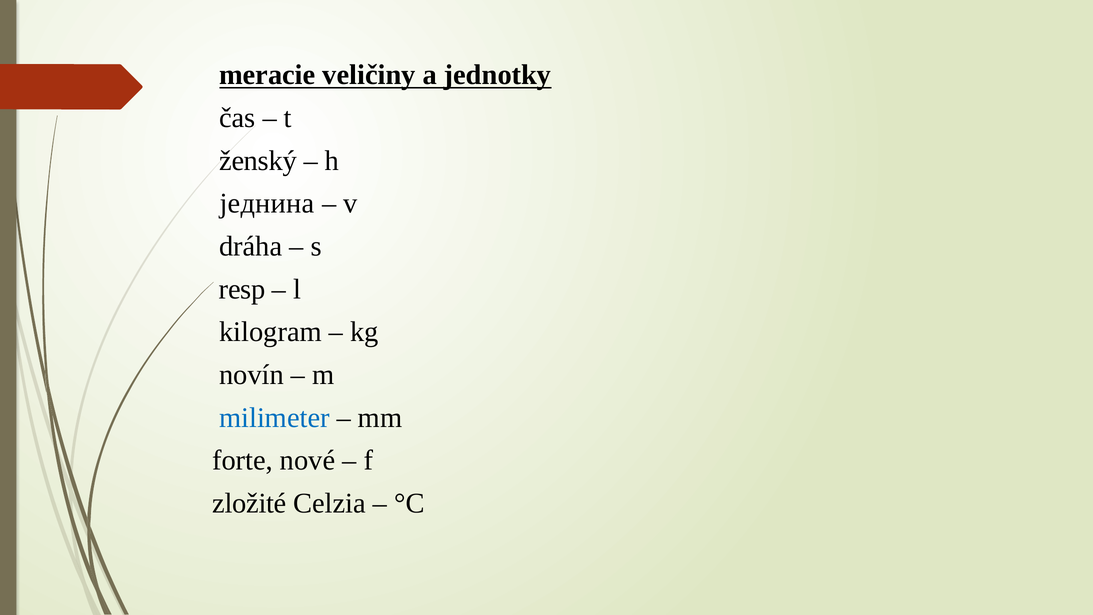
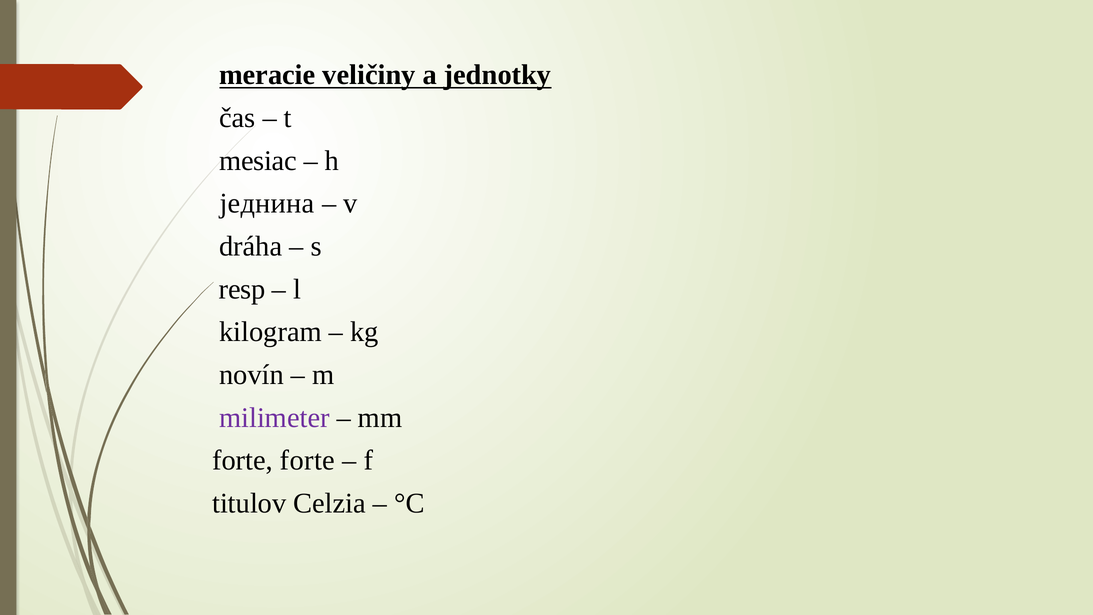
ženský: ženský -> mesiac
milimeter colour: blue -> purple
forte nové: nové -> forte
zložité: zložité -> titulov
